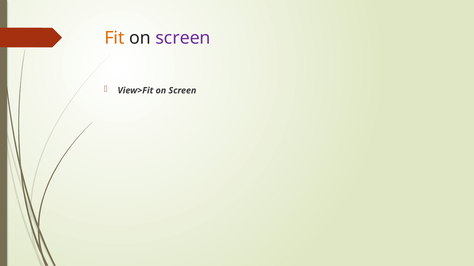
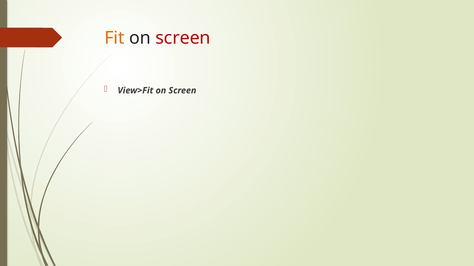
screen at (183, 38) colour: purple -> red
